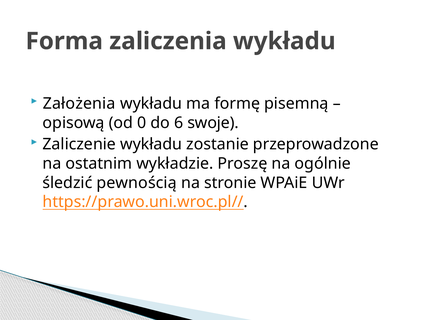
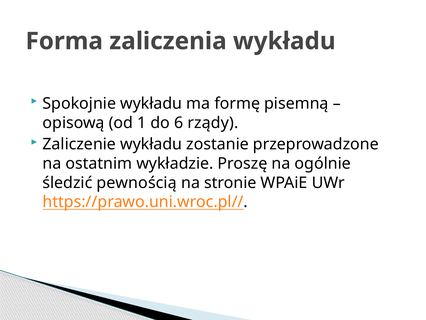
Założenia: Założenia -> Spokojnie
0: 0 -> 1
swoje: swoje -> rządy
